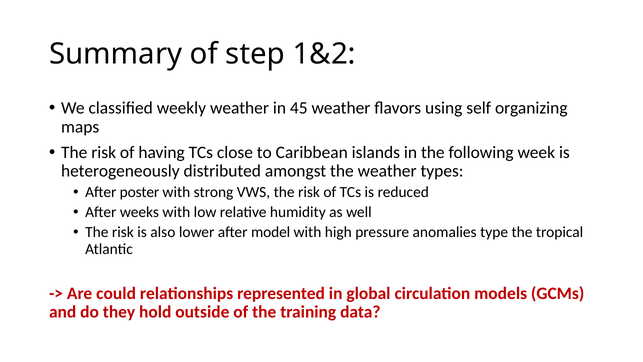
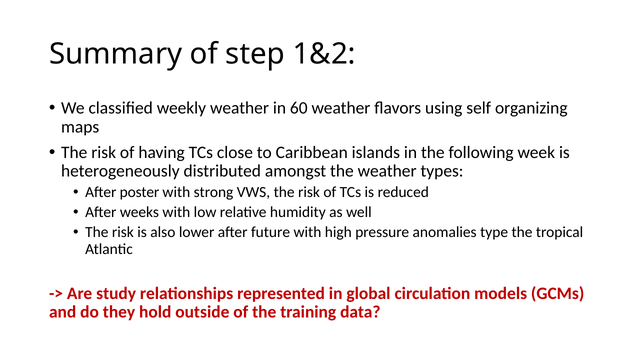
45: 45 -> 60
model: model -> future
could: could -> study
